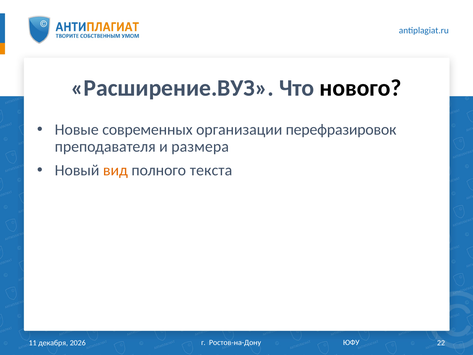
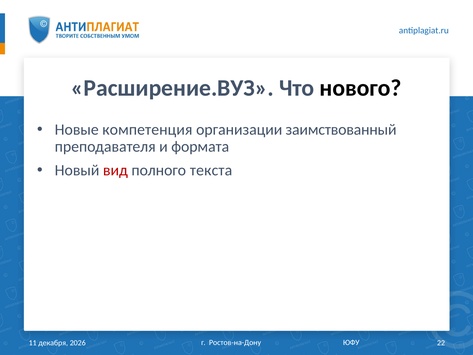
современных: современных -> компетенция
перефразировок: перефразировок -> заимствованный
размера: размера -> формата
вид colour: orange -> red
